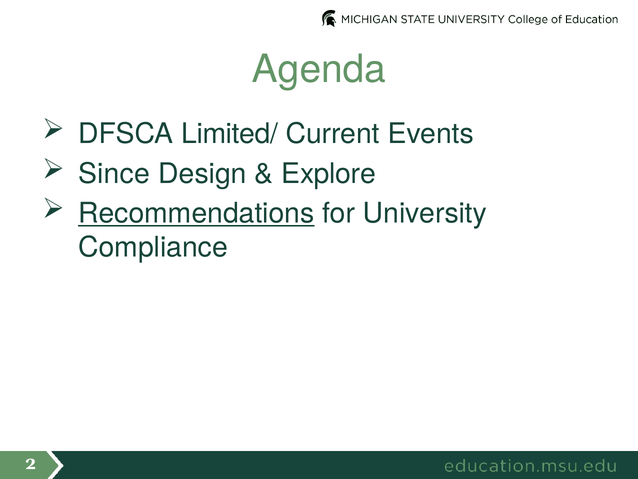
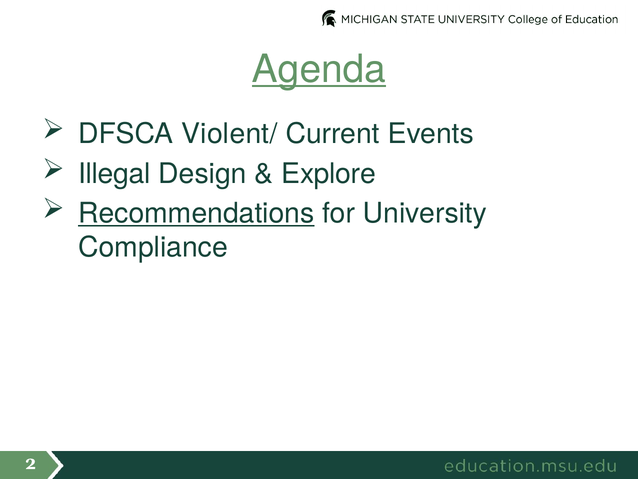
Agenda underline: none -> present
Limited/: Limited/ -> Violent/
Since: Since -> Illegal
